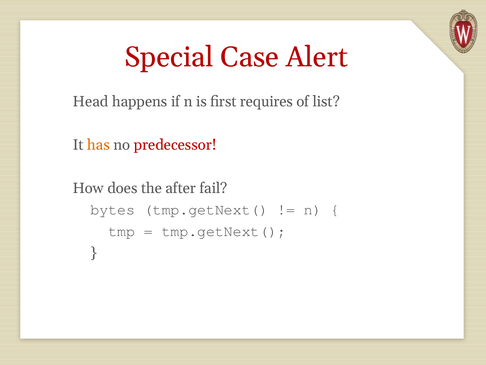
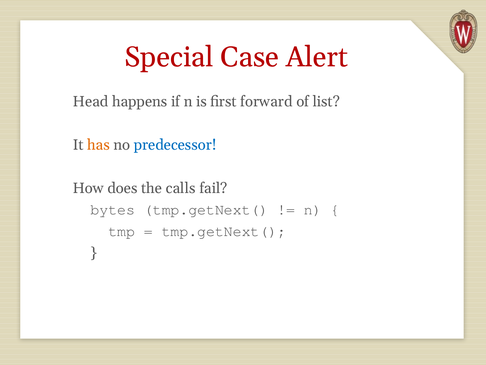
requires: requires -> forward
predecessor colour: red -> blue
after: after -> calls
